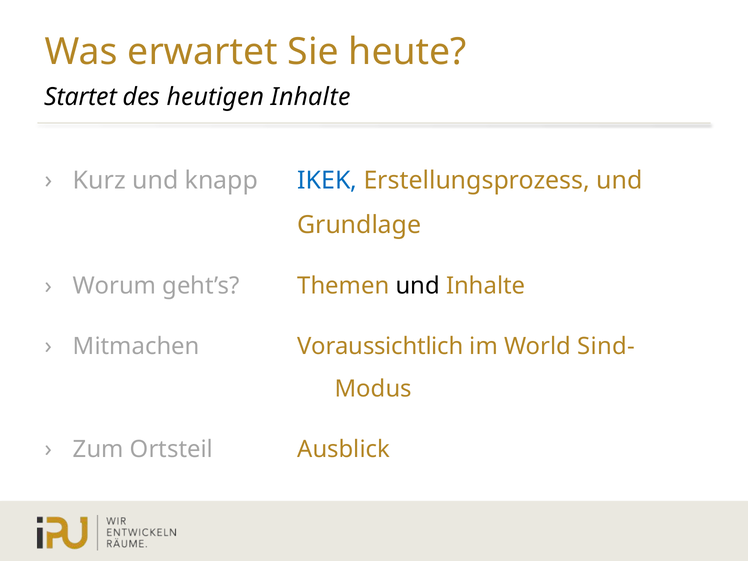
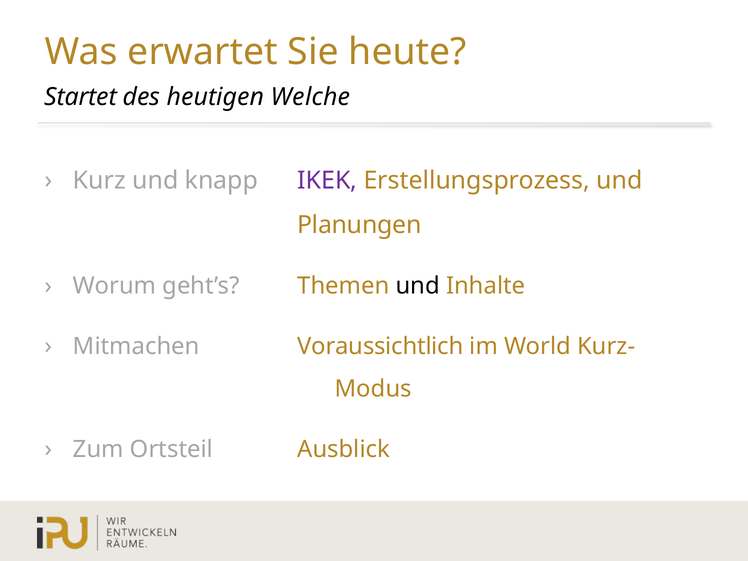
heutigen Inhalte: Inhalte -> Welche
IKEK colour: blue -> purple
Grundlage: Grundlage -> Planungen
Sind-: Sind- -> Kurz-
